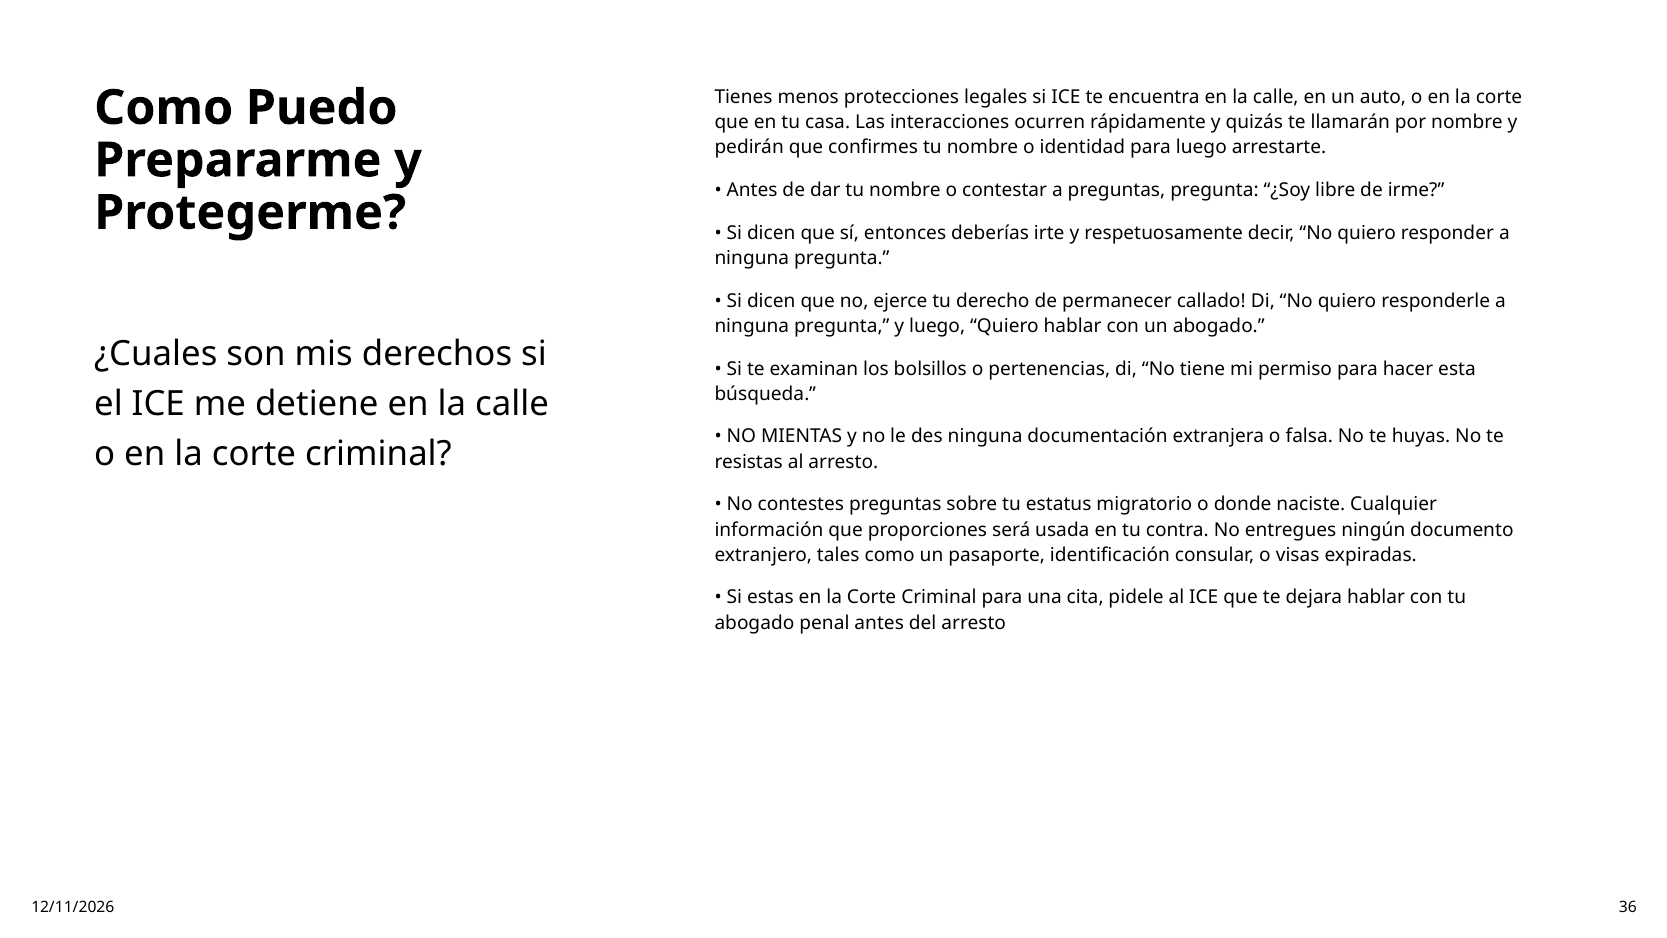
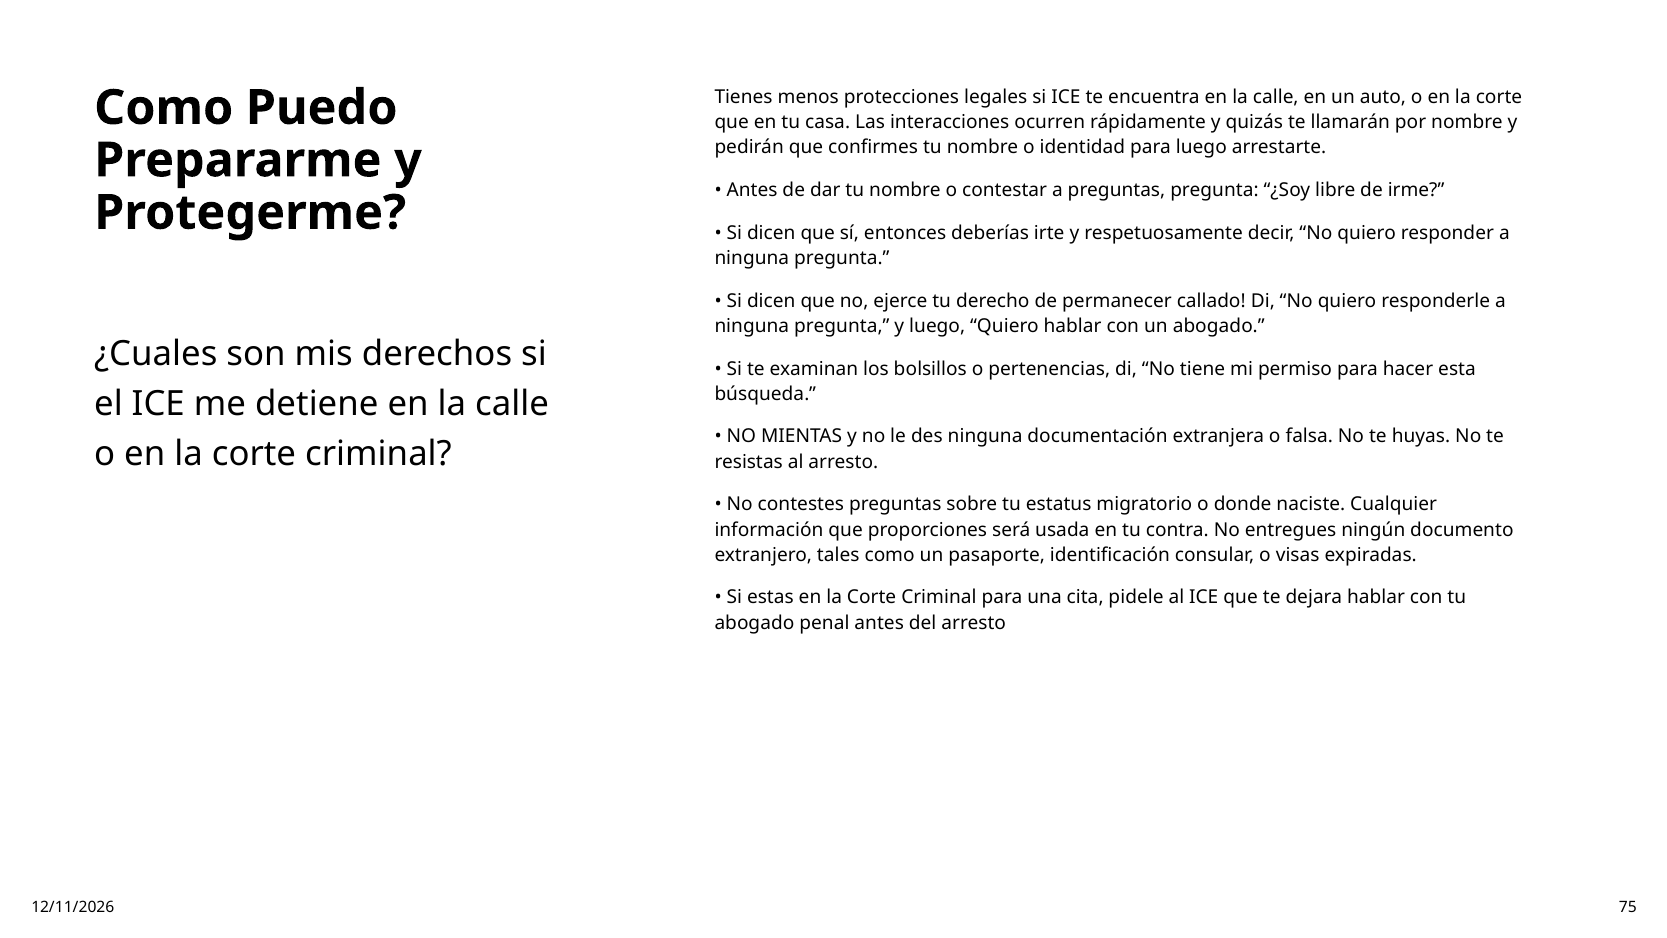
36: 36 -> 75
